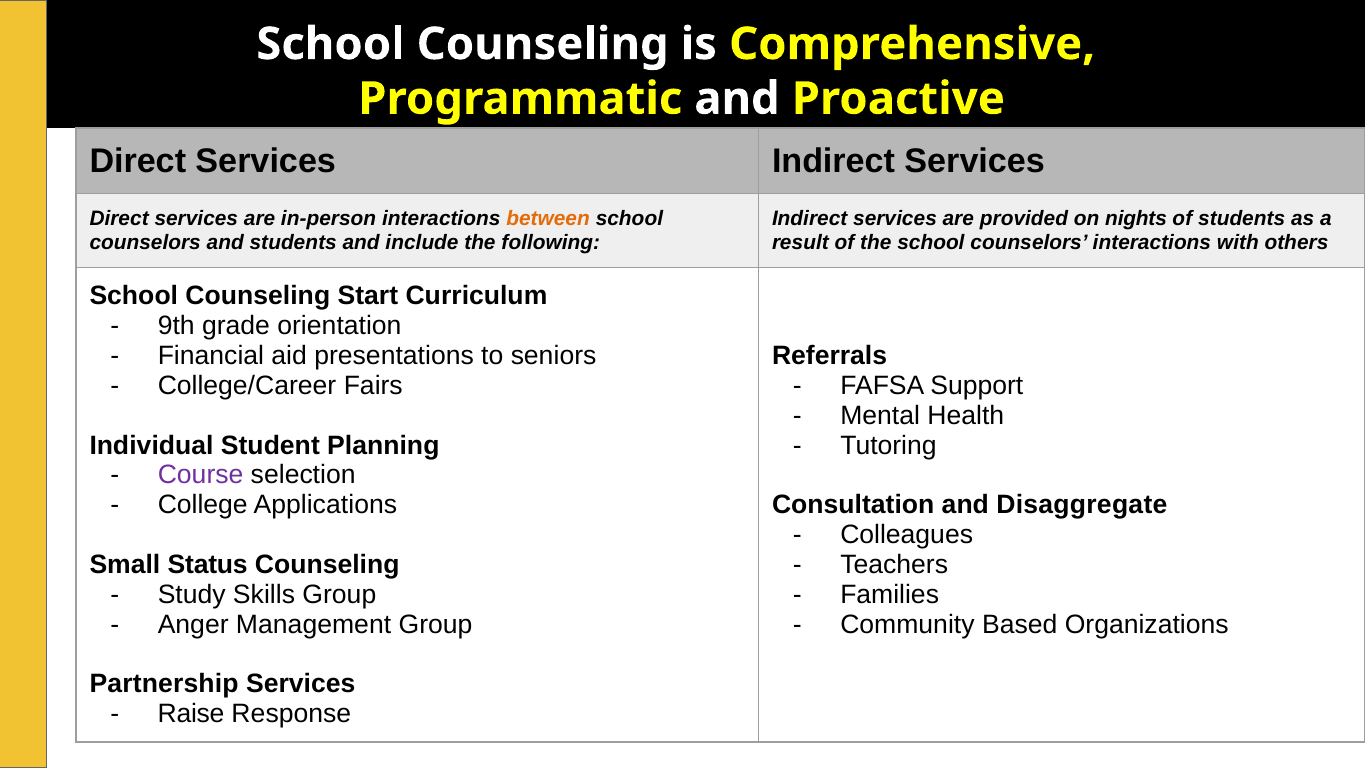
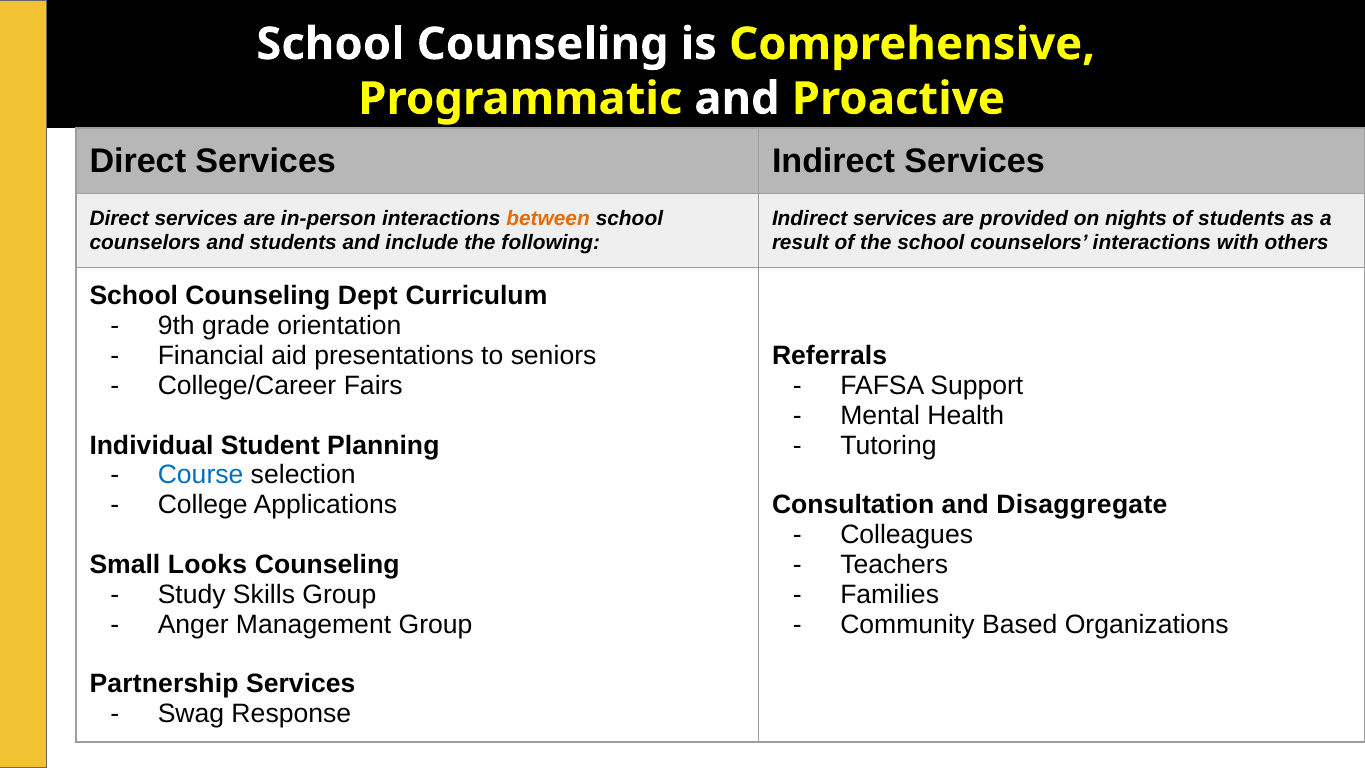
Start: Start -> Dept
Course colour: purple -> blue
Status: Status -> Looks
Raise: Raise -> Swag
